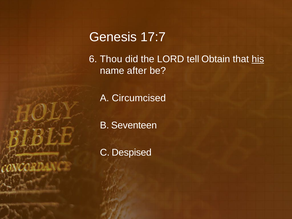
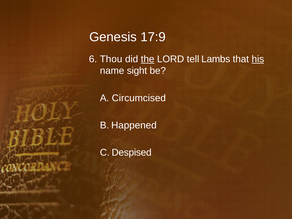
17:7: 17:7 -> 17:9
the underline: none -> present
Obtain: Obtain -> Lambs
after: after -> sight
Seventeen: Seventeen -> Happened
